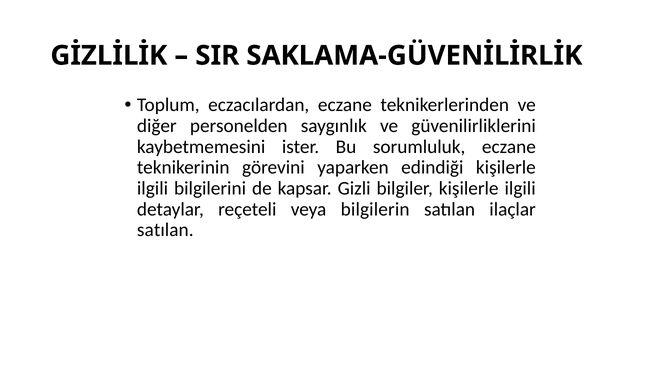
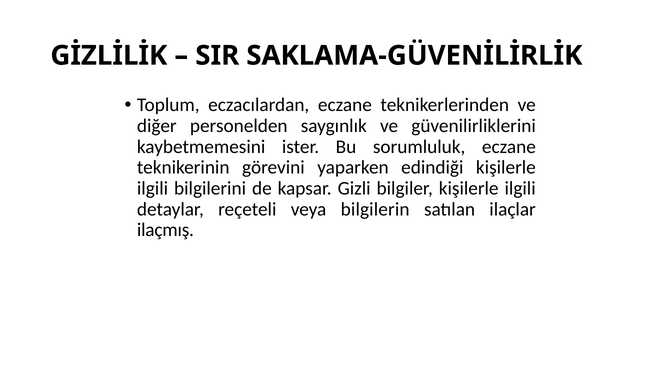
satılan at (165, 230): satılan -> ilaçmış
